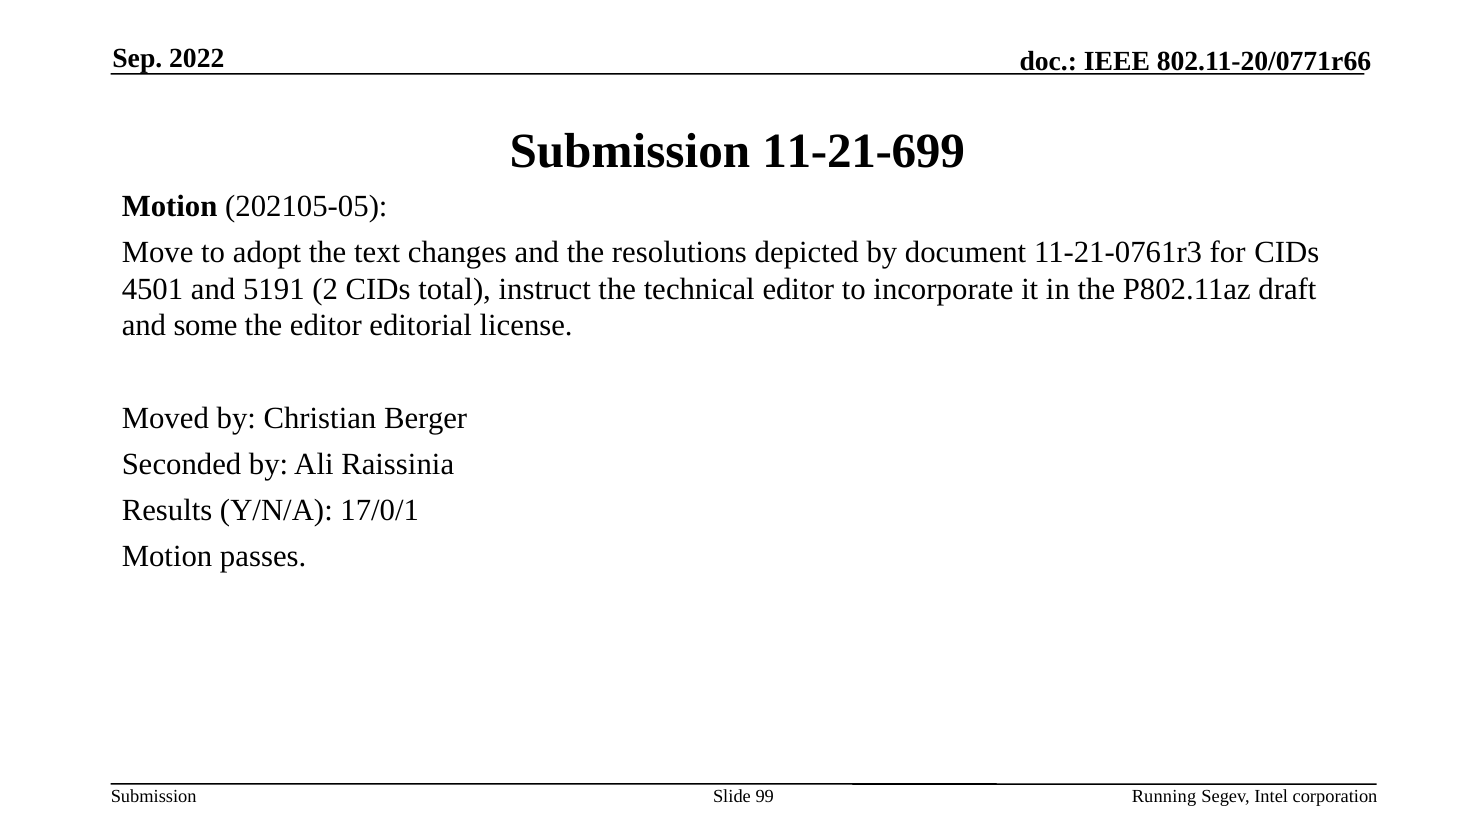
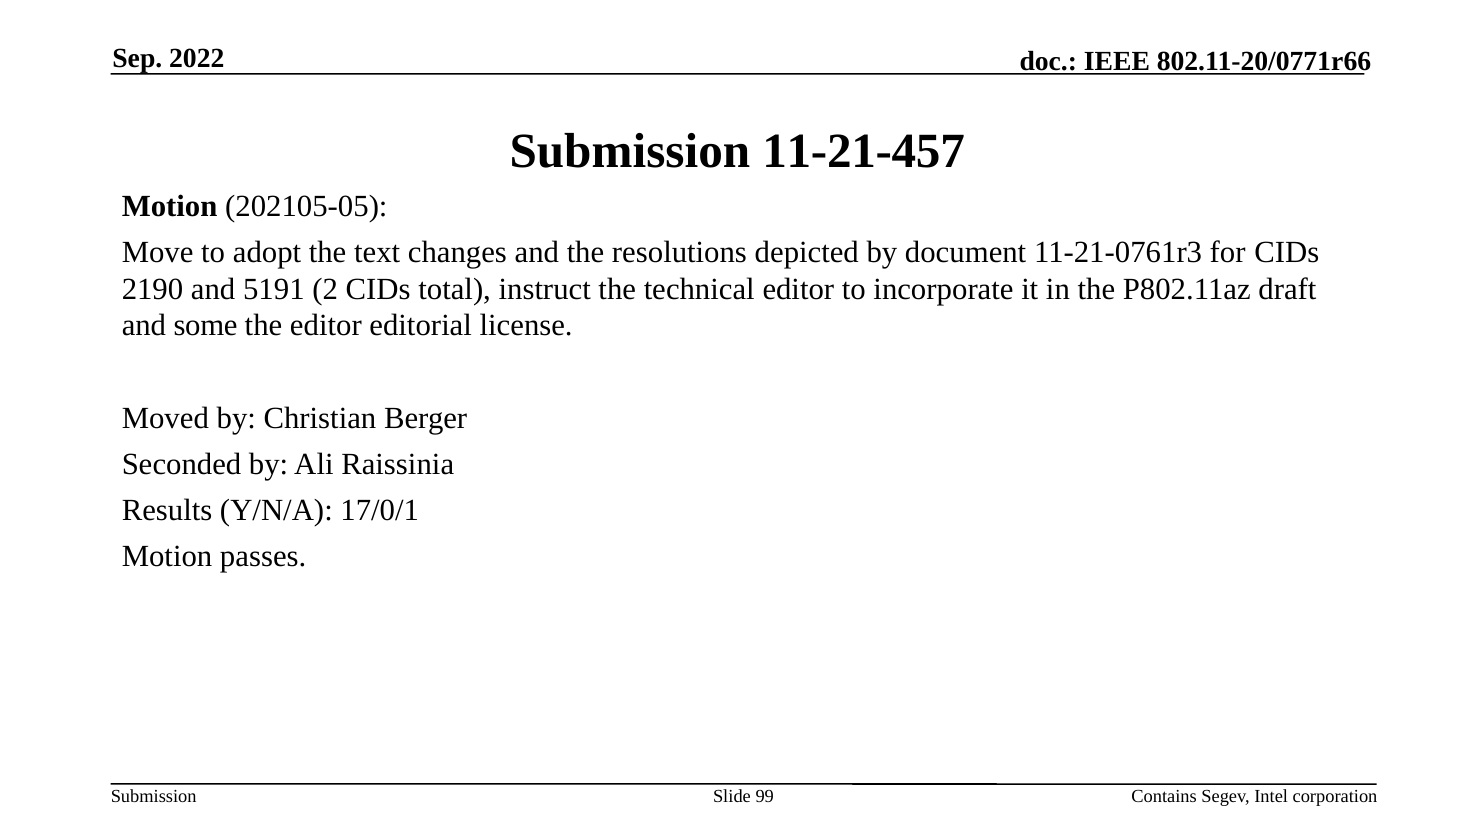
11-21-699: 11-21-699 -> 11-21-457
4501: 4501 -> 2190
Running: Running -> Contains
